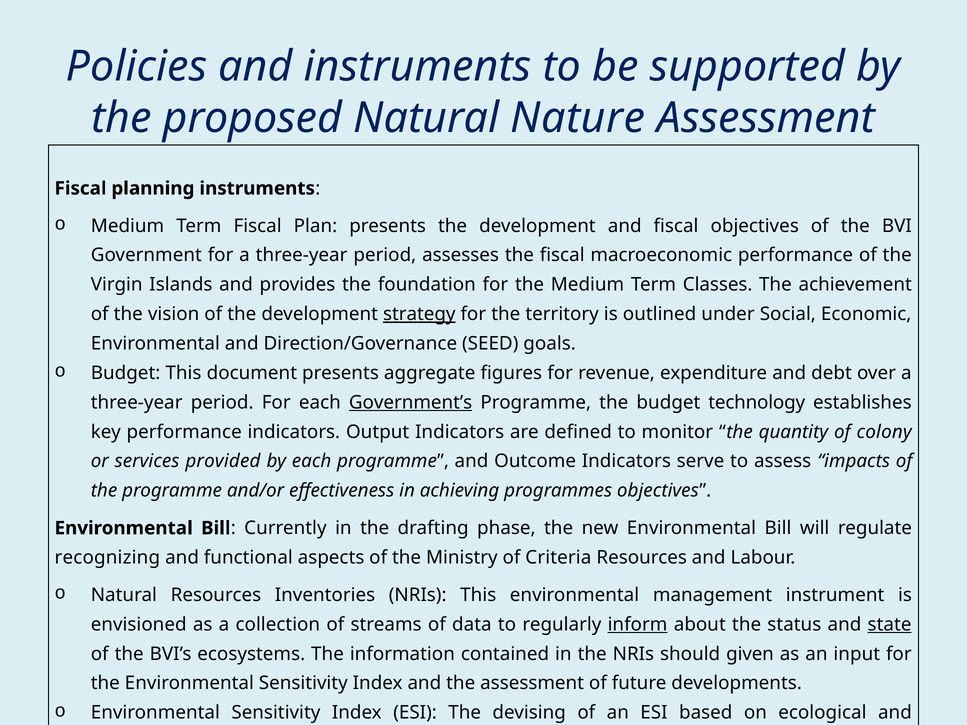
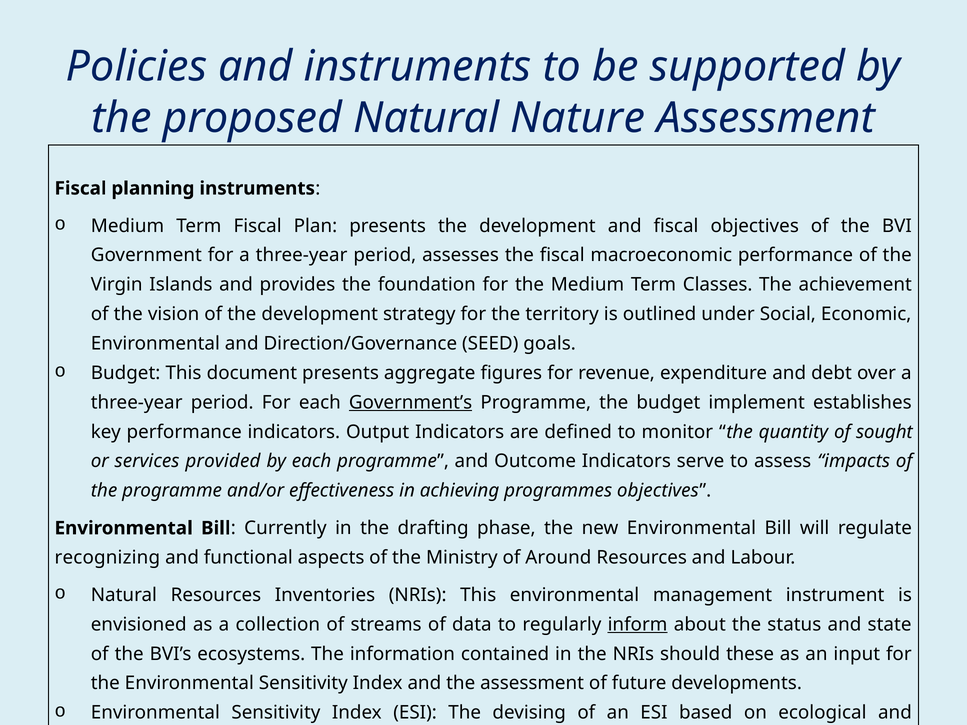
strategy underline: present -> none
technology: technology -> implement
colony: colony -> sought
Criteria: Criteria -> Around
state underline: present -> none
given: given -> these
